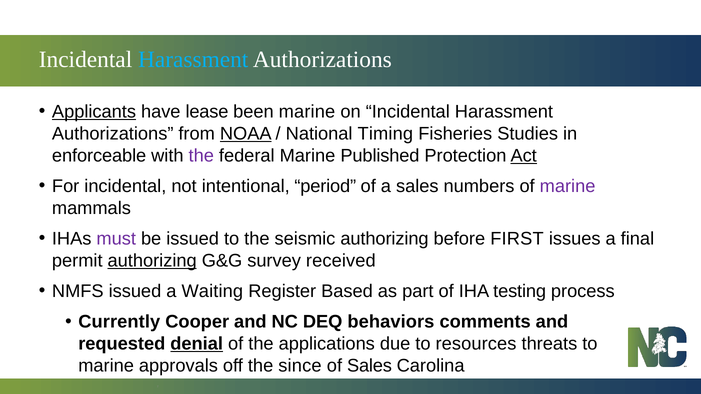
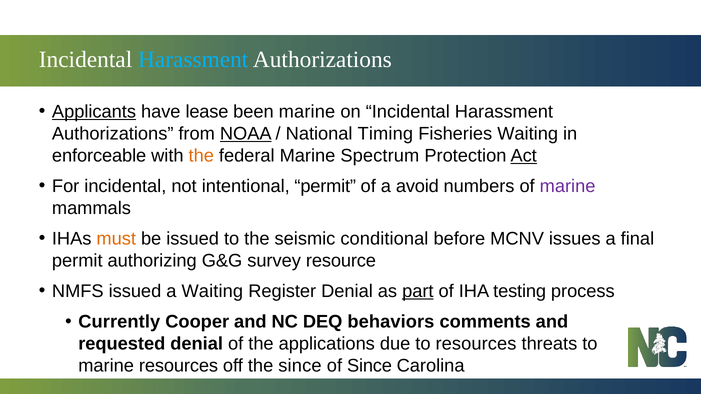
Fisheries Studies: Studies -> Waiting
the at (201, 156) colour: purple -> orange
Published: Published -> Spectrum
intentional period: period -> permit
a sales: sales -> avoid
must colour: purple -> orange
seismic authorizing: authorizing -> conditional
FIRST: FIRST -> MCNV
authorizing at (152, 261) underline: present -> none
received: received -> resource
Register Based: Based -> Denial
part underline: none -> present
denial at (197, 344) underline: present -> none
marine approvals: approvals -> resources
of Sales: Sales -> Since
